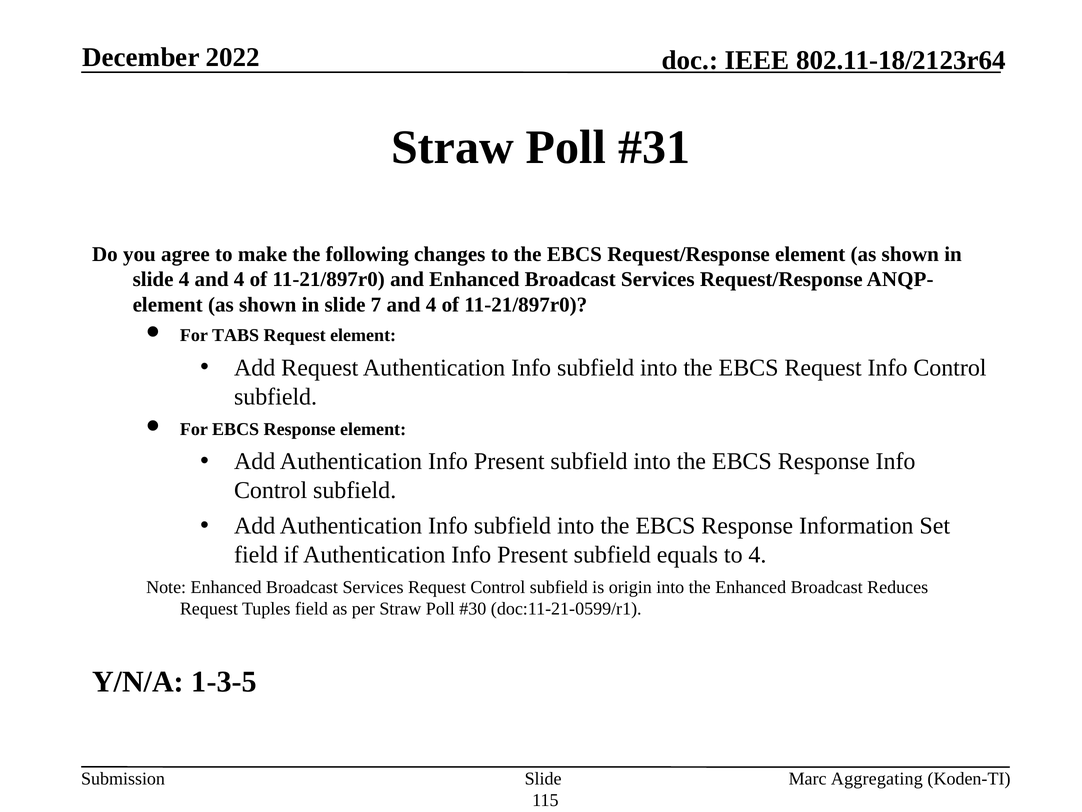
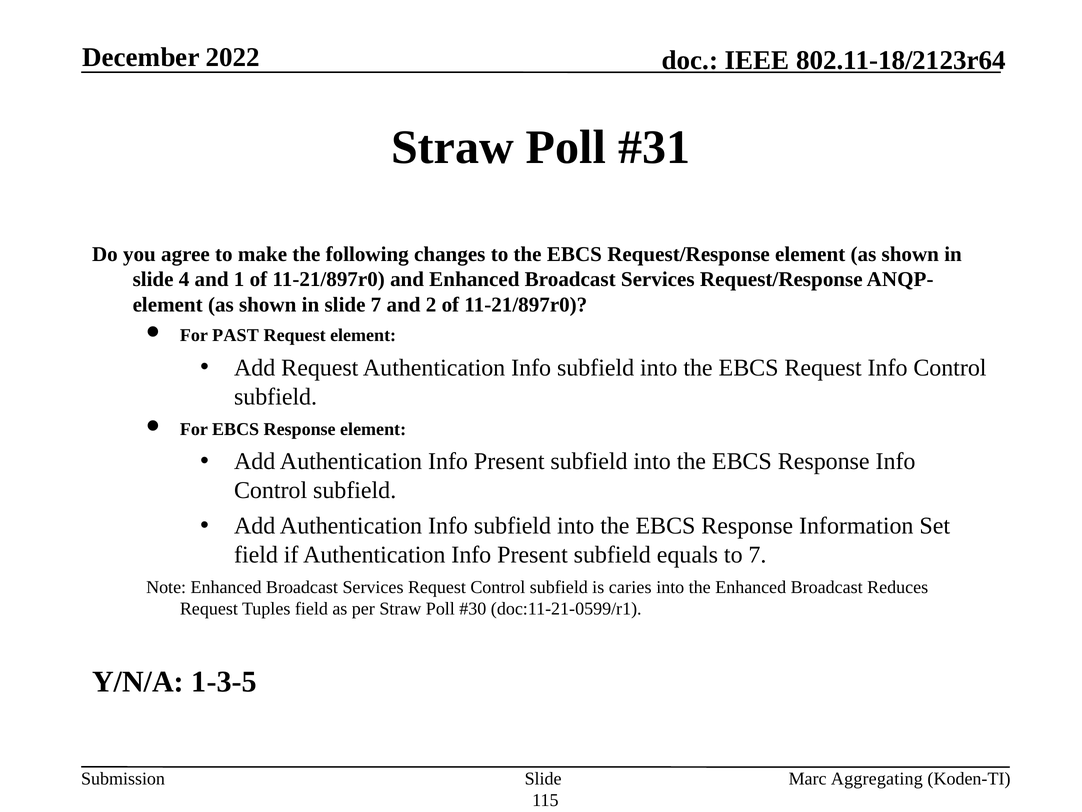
4 and 4: 4 -> 1
7 and 4: 4 -> 2
TABS: TABS -> PAST
to 4: 4 -> 7
origin: origin -> caries
